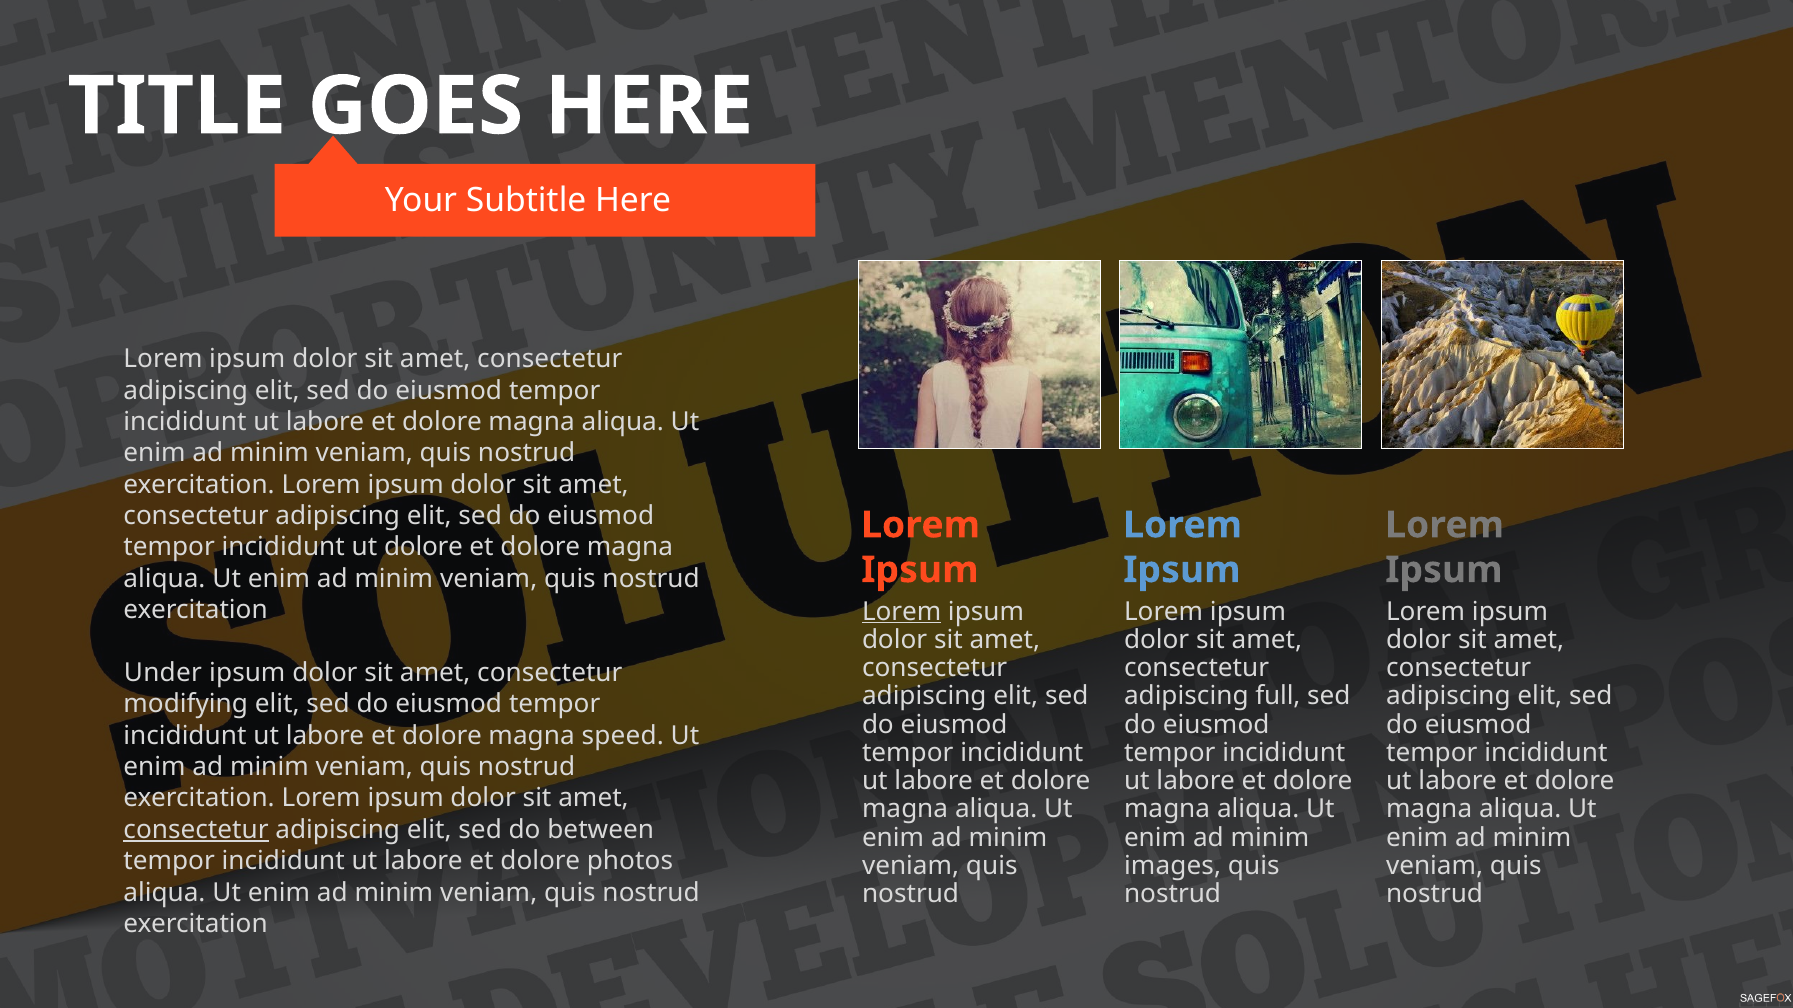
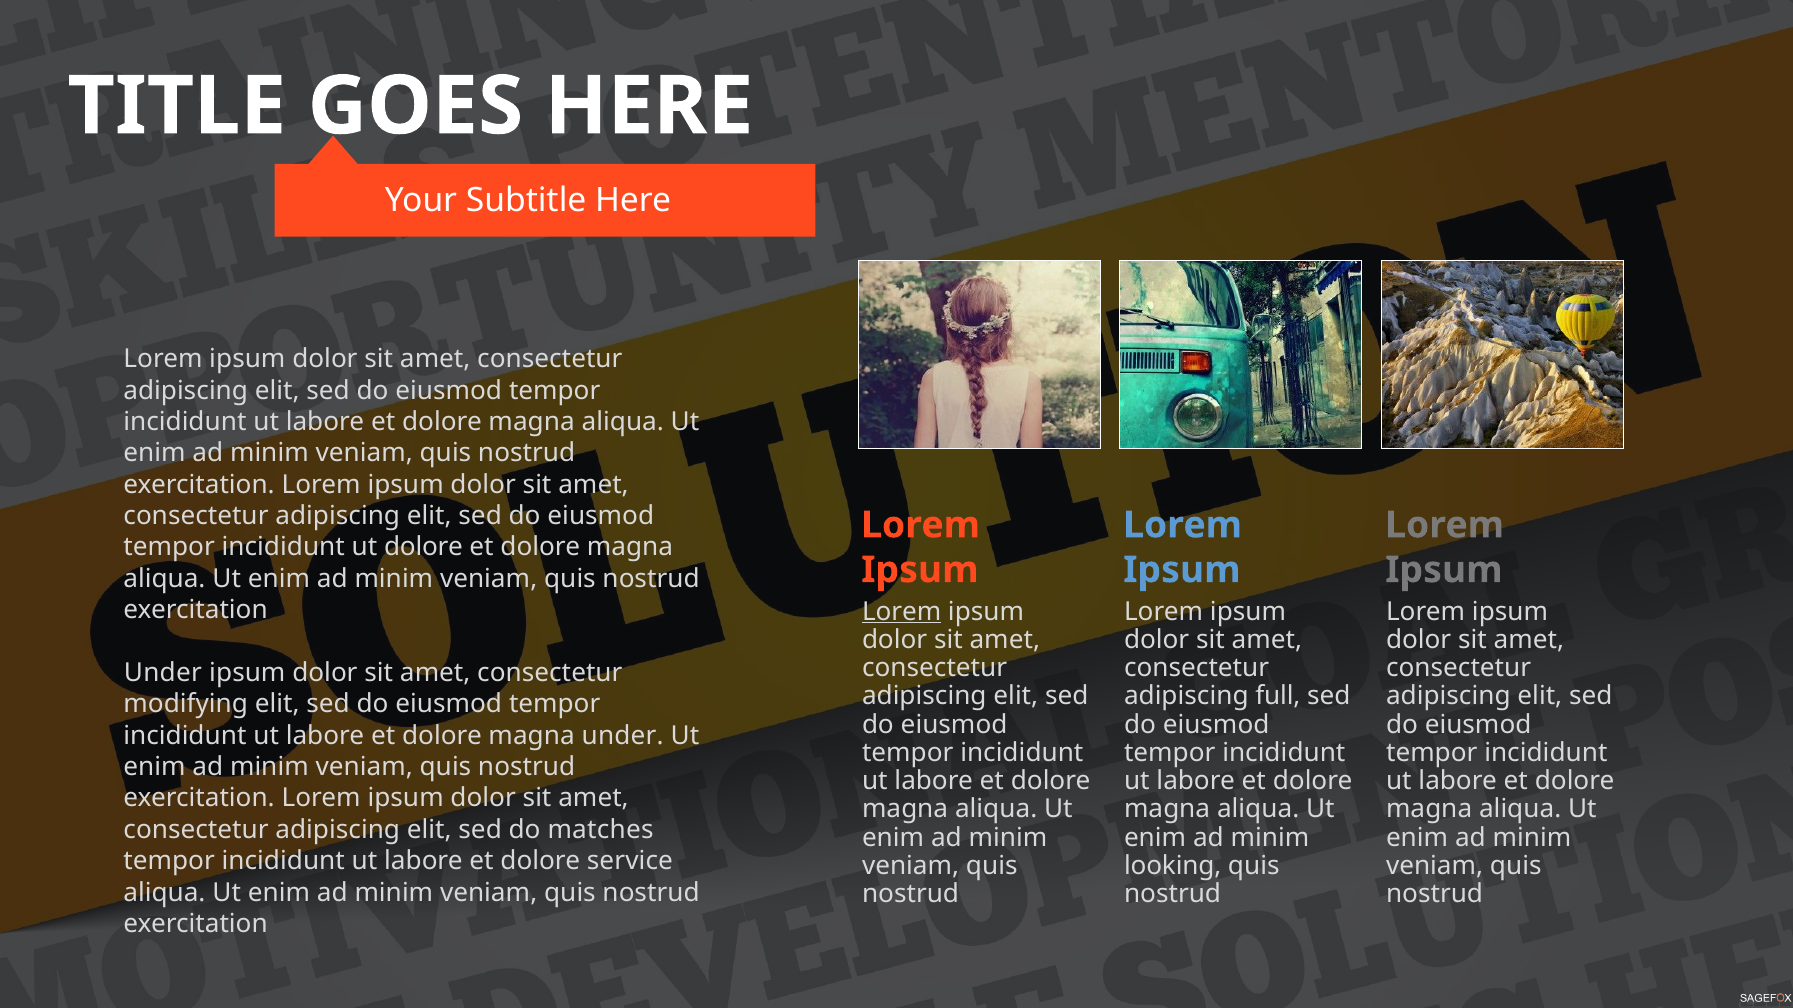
magna speed: speed -> under
consectetur at (196, 830) underline: present -> none
between: between -> matches
photos: photos -> service
images: images -> looking
